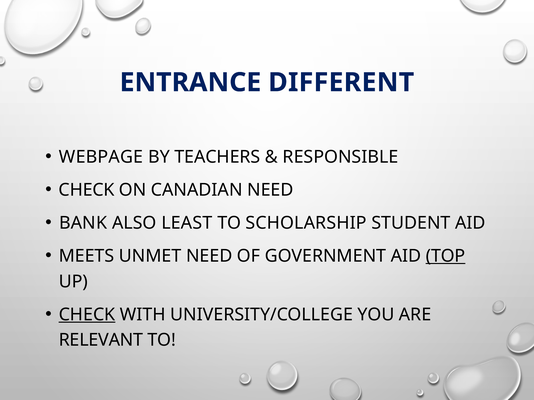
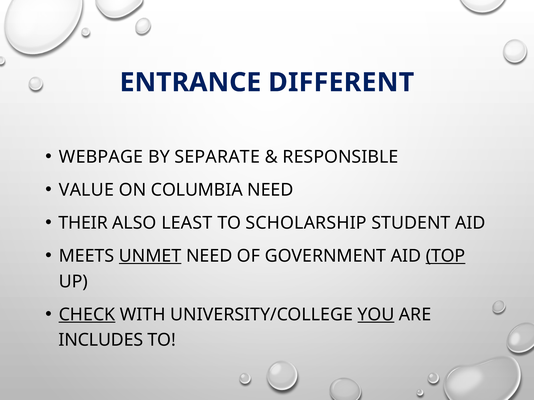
TEACHERS: TEACHERS -> SEPARATE
CHECK at (87, 190): CHECK -> VALUE
CANADIAN: CANADIAN -> COLUMBIA
BANK: BANK -> THEIR
UNMET underline: none -> present
YOU underline: none -> present
RELEVANT: RELEVANT -> INCLUDES
